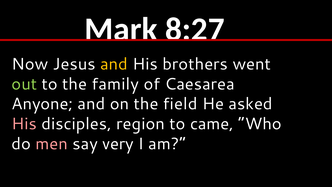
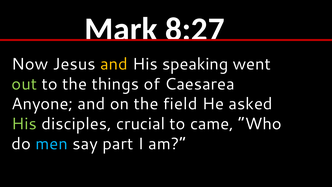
brothers: brothers -> speaking
family: family -> things
His at (24, 124) colour: pink -> light green
region: region -> crucial
men colour: pink -> light blue
very: very -> part
